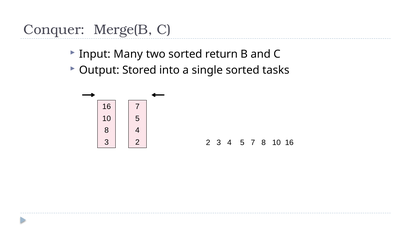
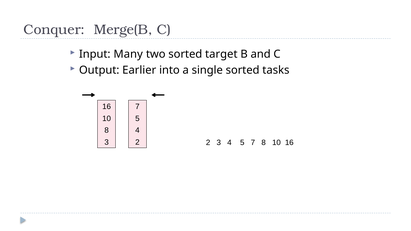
return: return -> target
Stored: Stored -> Earlier
